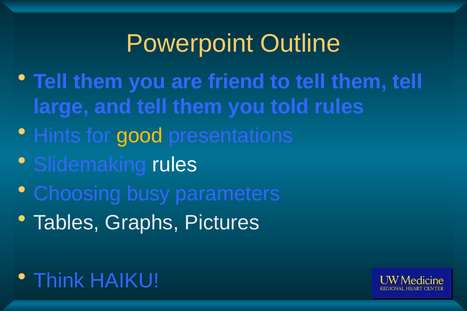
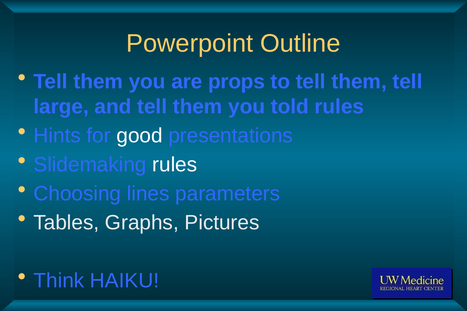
friend: friend -> props
good colour: yellow -> white
busy: busy -> lines
